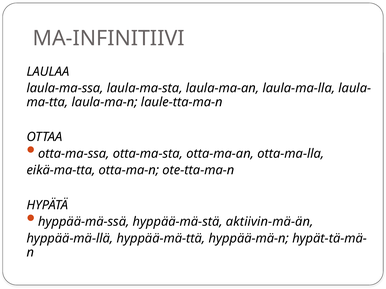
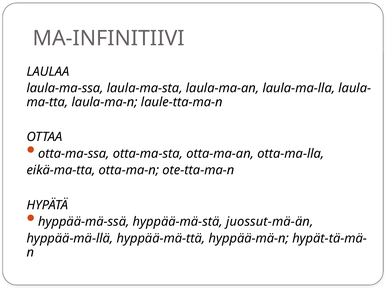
aktiivin-mä-än: aktiivin-mä-än -> juossut-mä-än
